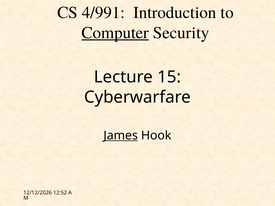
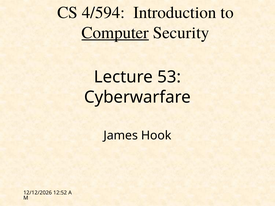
4/991: 4/991 -> 4/594
15: 15 -> 53
James underline: present -> none
